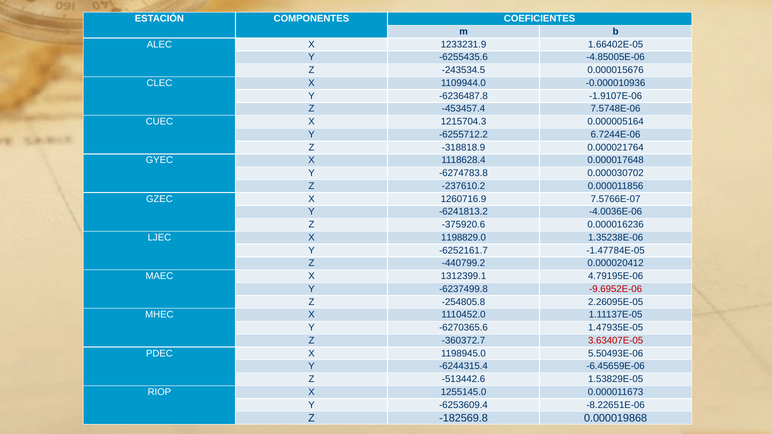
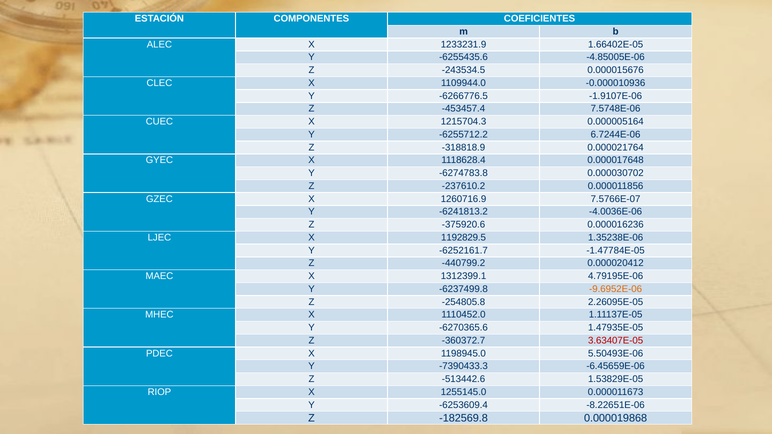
-6236487.8: -6236487.8 -> -6266776.5
1198829.0: 1198829.0 -> 1192829.5
-9.6952E-06 colour: red -> orange
-6244315.4: -6244315.4 -> -7390433.3
